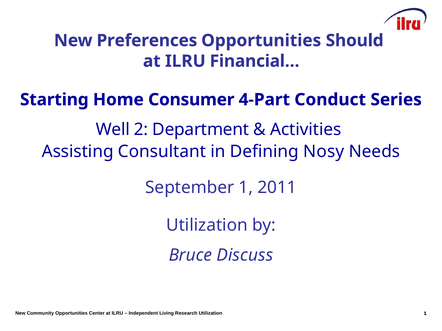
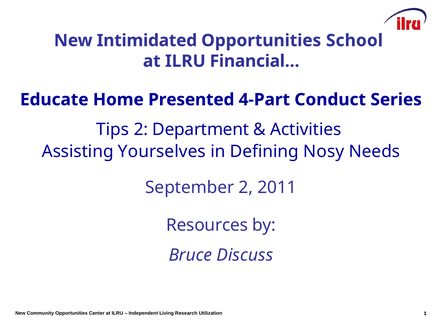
Preferences: Preferences -> Intimidated
Should: Should -> School
Starting: Starting -> Educate
Consumer: Consumer -> Presented
Well: Well -> Tips
Consultant: Consultant -> Yourselves
September 1: 1 -> 2
Utilization at (207, 226): Utilization -> Resources
